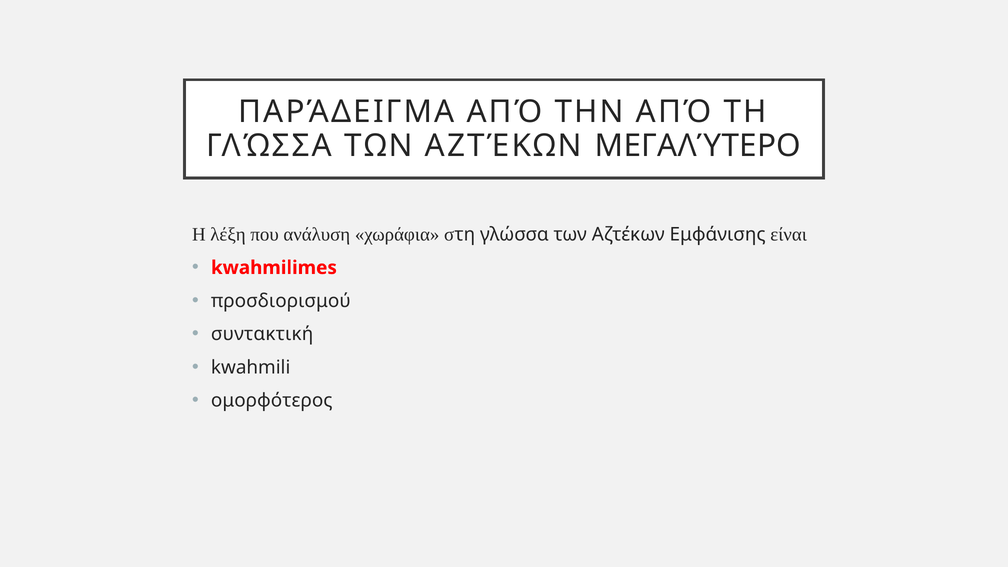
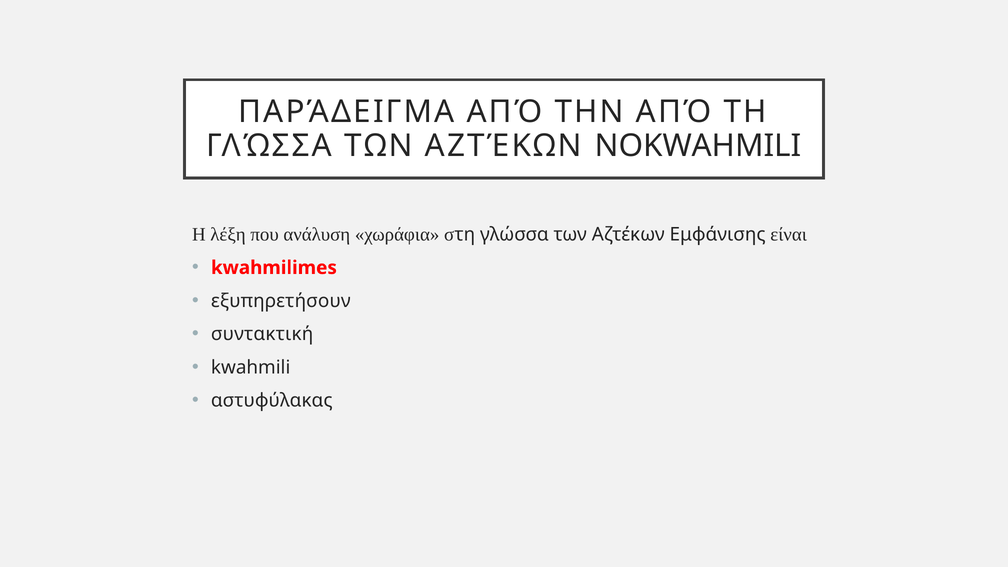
ΜΕΓΑΛΎΤΕΡΟ: ΜΕΓΑΛΎΤΕΡΟ -> NOKWAHMILI
προσδιορισμού: προσδιορισμού -> εξυπηρετήσουν
ομορφότερος: ομορφότερος -> αστυφύλακας
